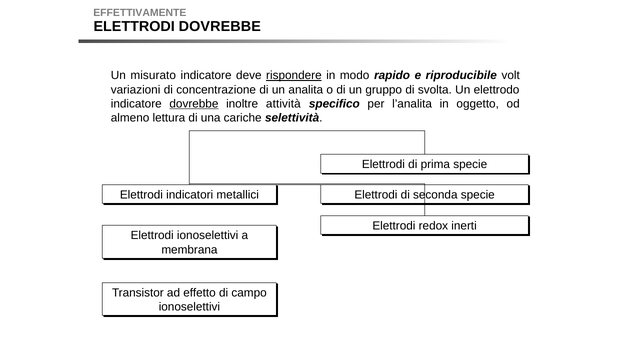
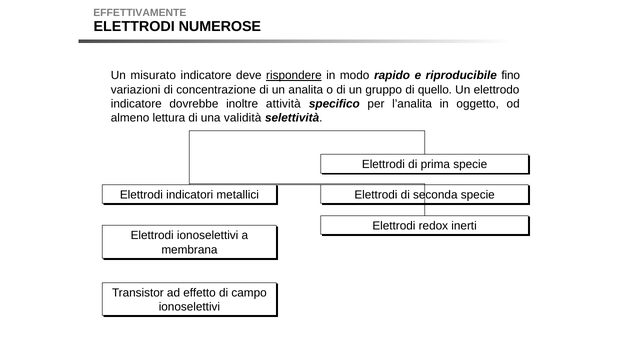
ELETTRODI DOVREBBE: DOVREBBE -> NUMEROSE
volt: volt -> fino
svolta: svolta -> quello
dovrebbe at (194, 104) underline: present -> none
cariche: cariche -> validità
